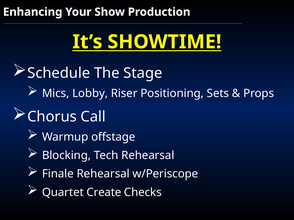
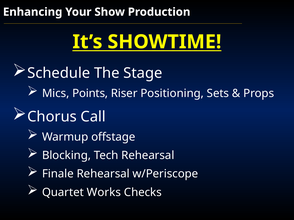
Lobby: Lobby -> Points
Create: Create -> Works
